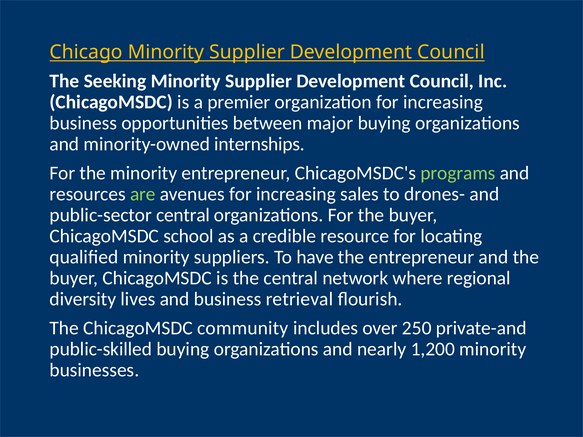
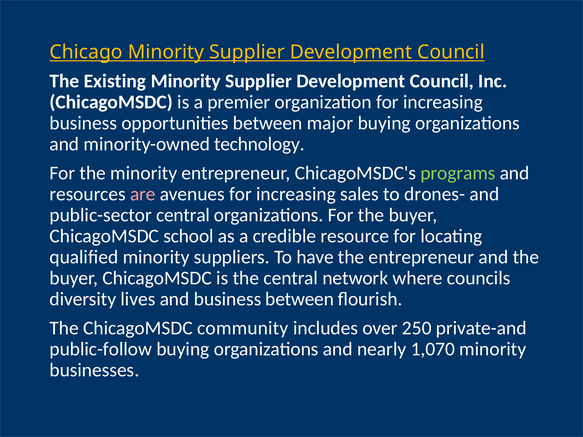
Seeking: Seeking -> Existing
internships: internships -> technology
are colour: light green -> pink
regional: regional -> councils
business retrieval: retrieval -> between
public-skilled: public-skilled -> public-follow
1,200: 1,200 -> 1,070
